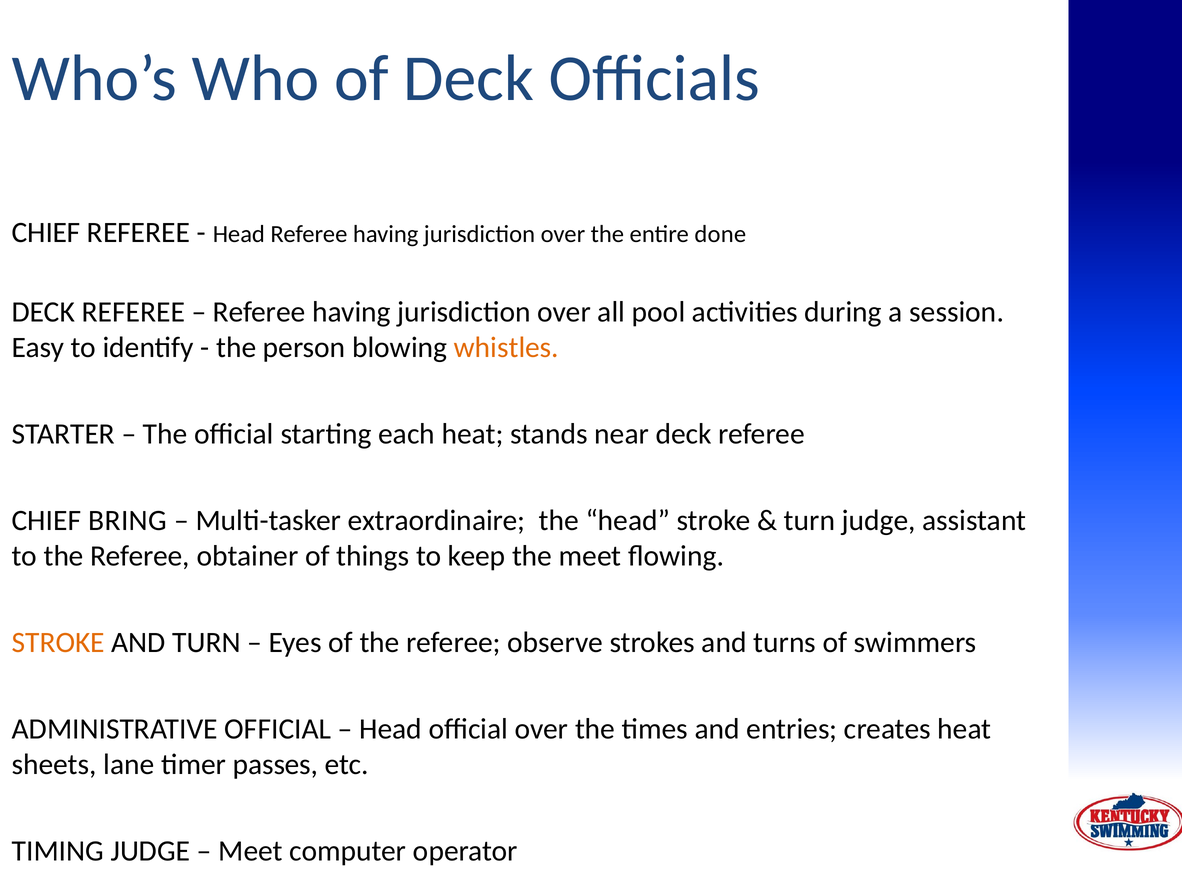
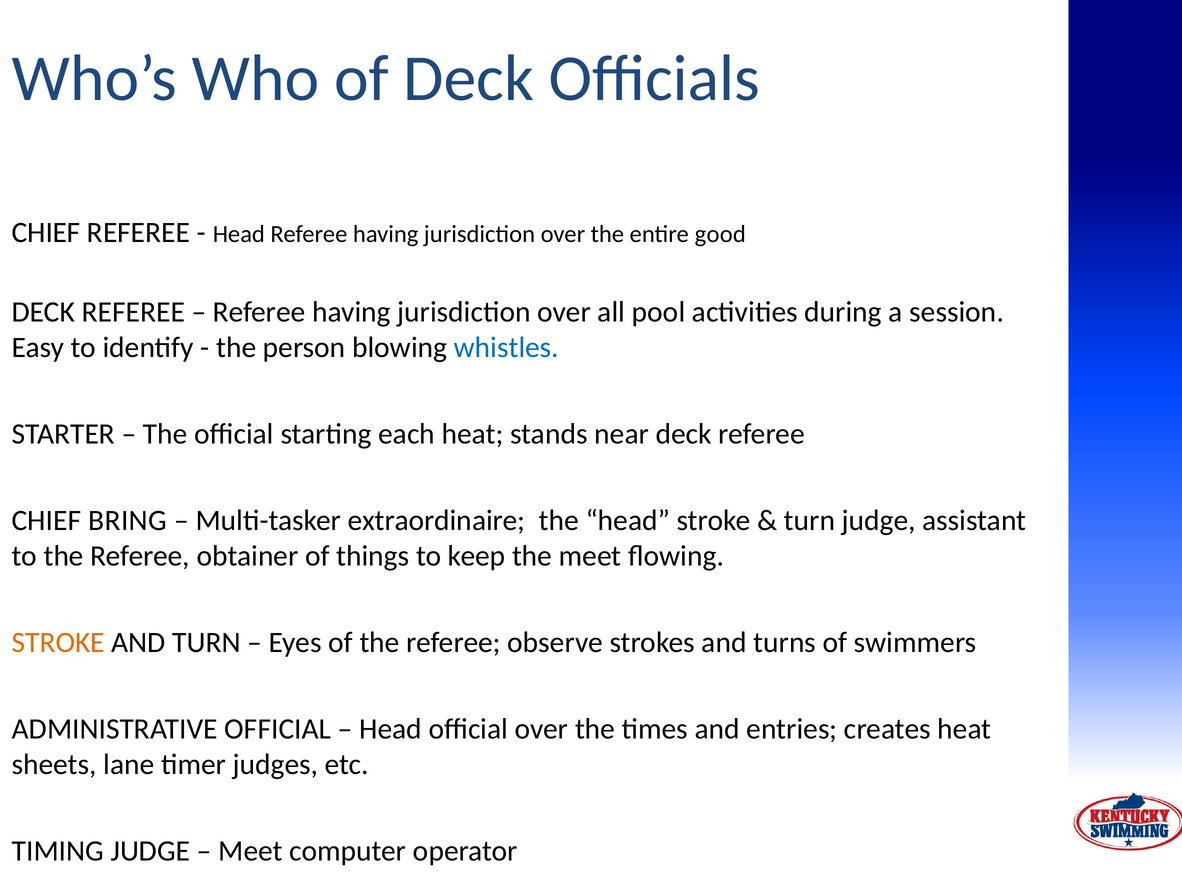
done: done -> good
whistles colour: orange -> blue
passes: passes -> judges
